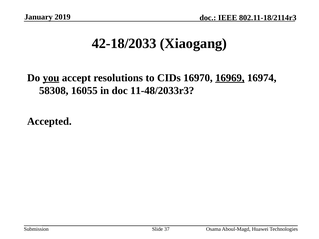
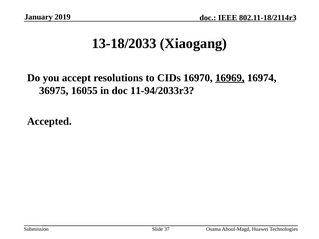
42-18/2033: 42-18/2033 -> 13-18/2033
you underline: present -> none
58308: 58308 -> 36975
11-48/2033r3: 11-48/2033r3 -> 11-94/2033r3
